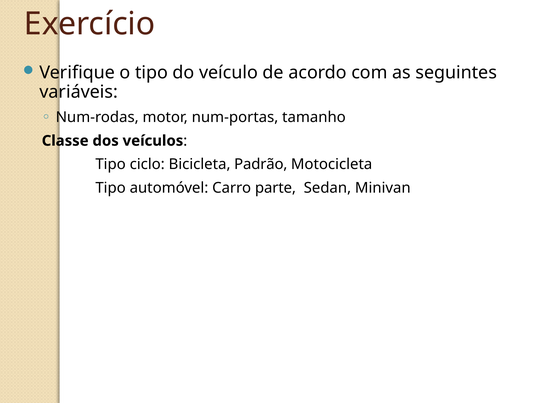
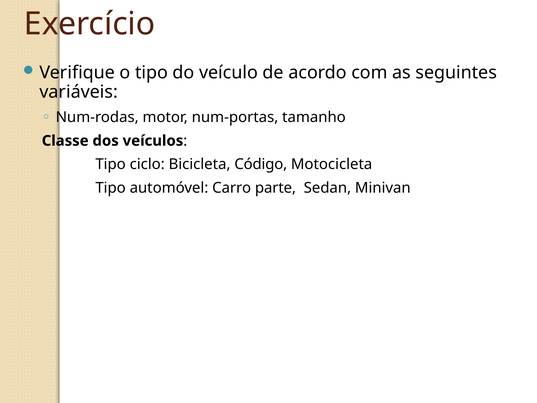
Padrão: Padrão -> Código
